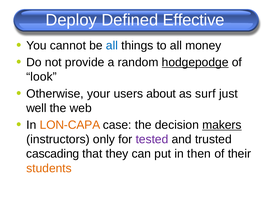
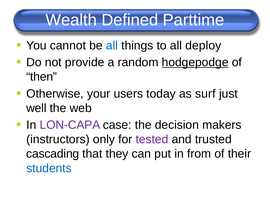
Deploy: Deploy -> Wealth
Effective: Effective -> Parttime
money: money -> deploy
look: look -> then
about: about -> today
LON-CAPA colour: orange -> purple
makers underline: present -> none
then: then -> from
students colour: orange -> blue
